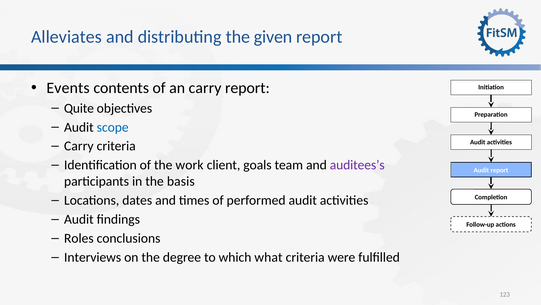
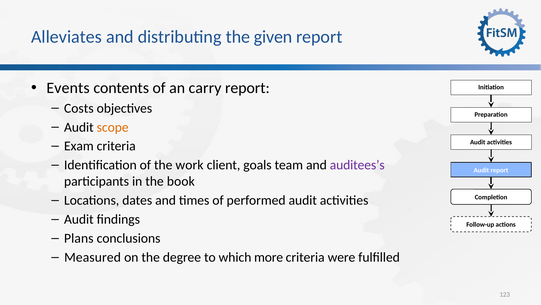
Quite: Quite -> Costs
scope colour: blue -> orange
Carry at (79, 146): Carry -> Exam
basis: basis -> book
Roles: Roles -> Plans
Interviews: Interviews -> Measured
what: what -> more
